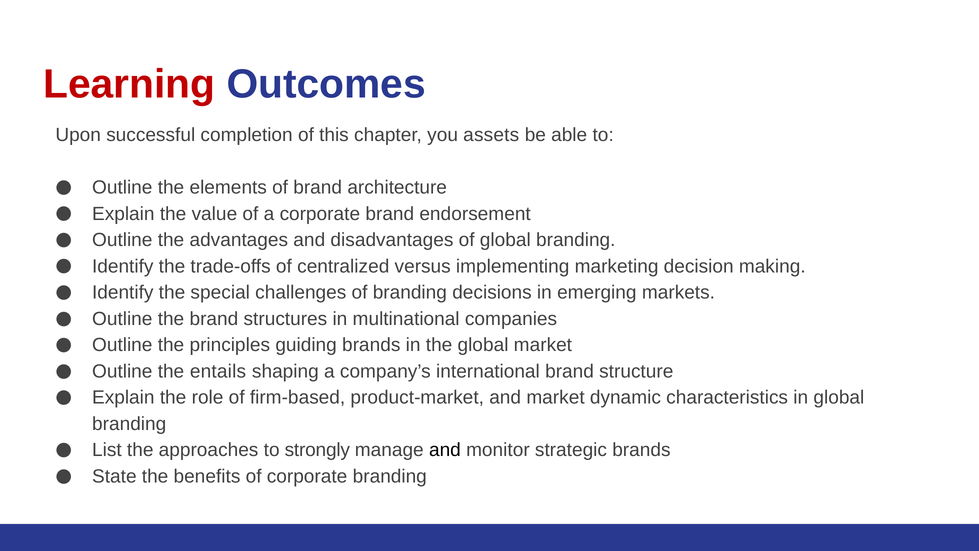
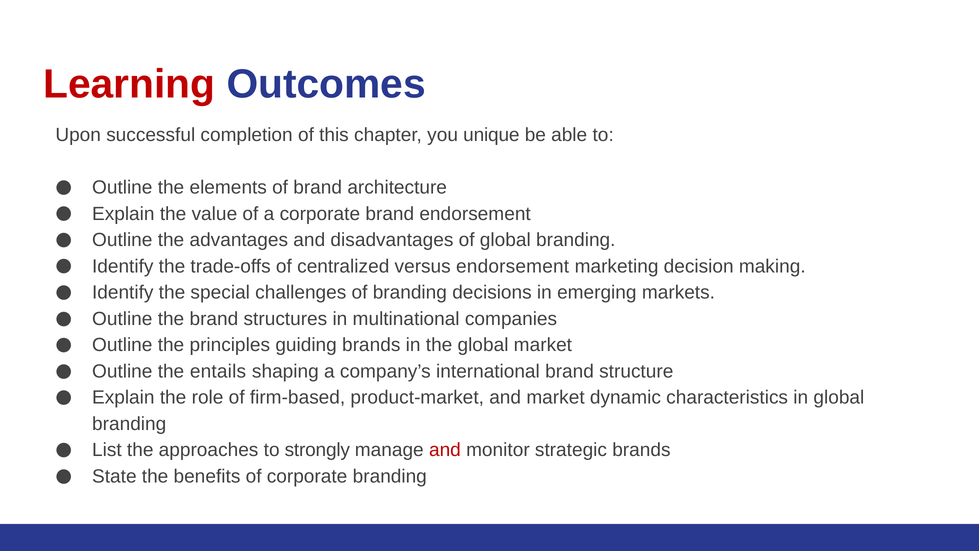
assets: assets -> unique
versus implementing: implementing -> endorsement
and at (445, 450) colour: black -> red
